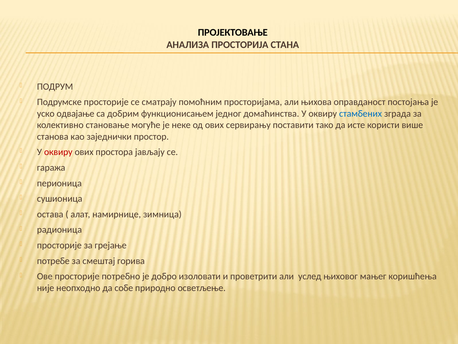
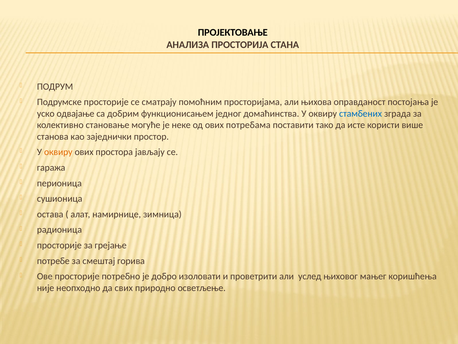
сервирању: сервирању -> потребама
оквиру at (58, 152) colour: red -> orange
собе: собе -> свих
